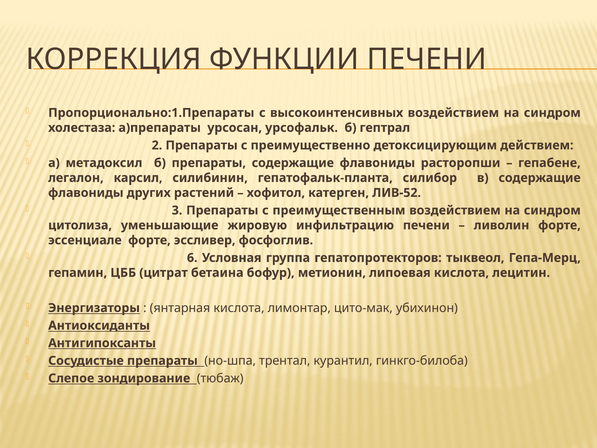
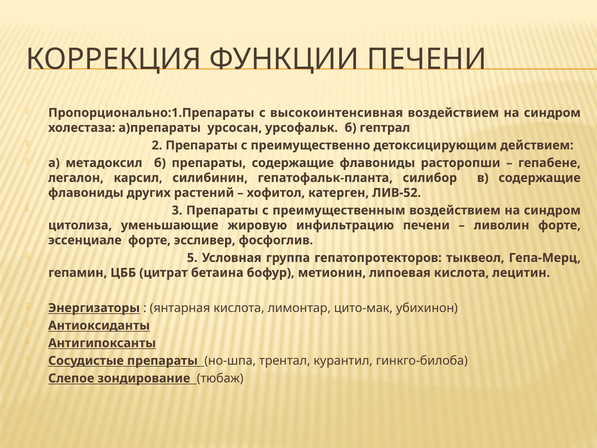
высокоинтенсивных: высокоинтенсивных -> высокоинтенсивная
6: 6 -> 5
